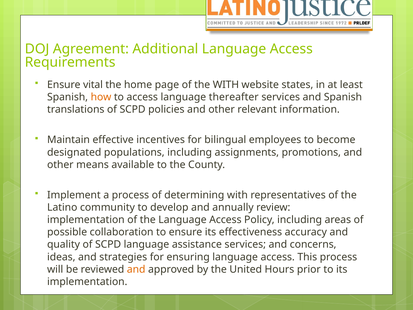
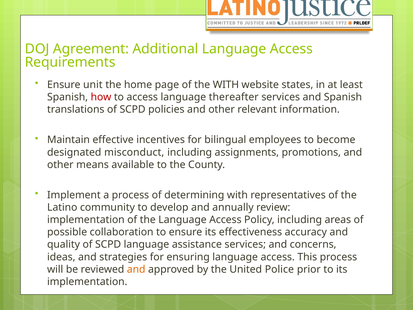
vital: vital -> unit
how colour: orange -> red
populations: populations -> misconduct
Hours: Hours -> Police
